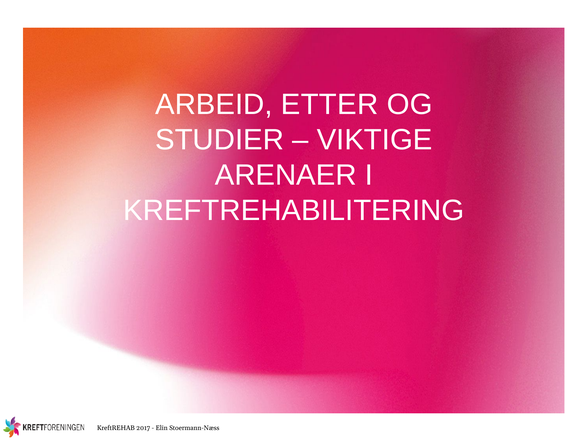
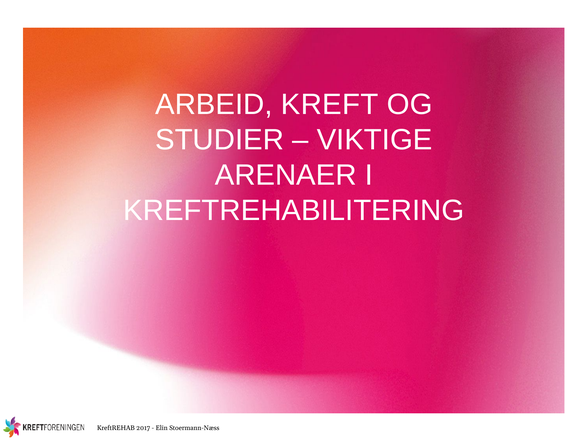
ETTER: ETTER -> KREFT
